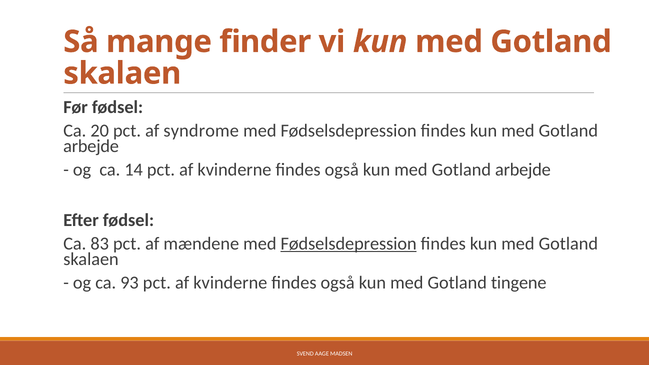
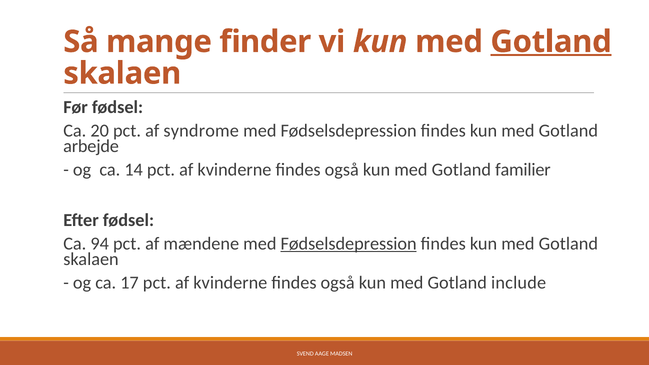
Gotland at (551, 42) underline: none -> present
arbejde at (523, 170): arbejde -> familier
83: 83 -> 94
93: 93 -> 17
tingene: tingene -> include
